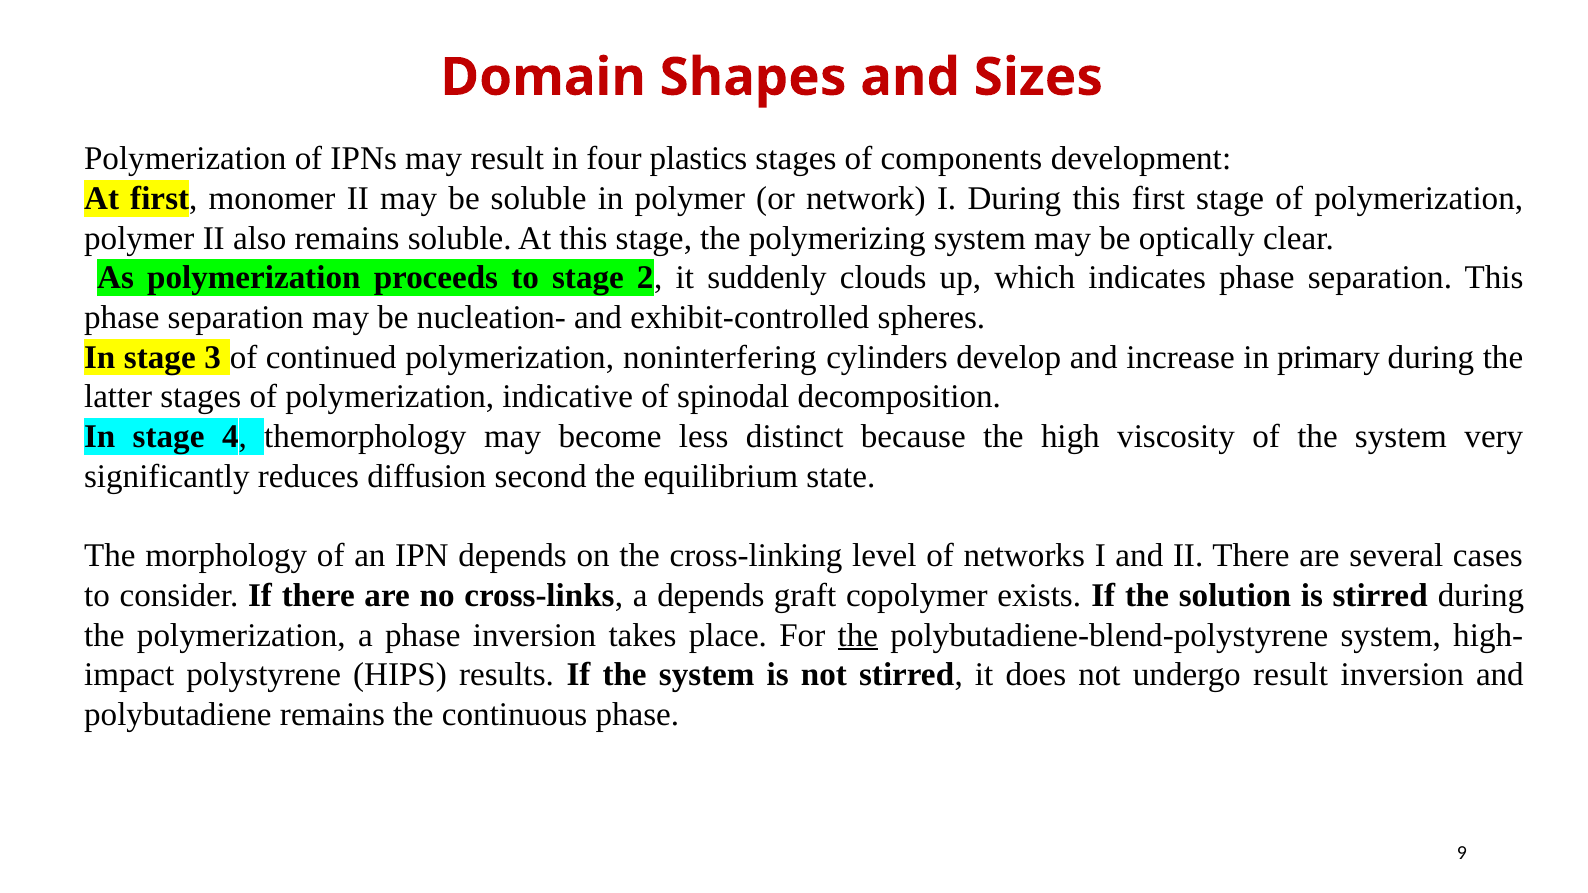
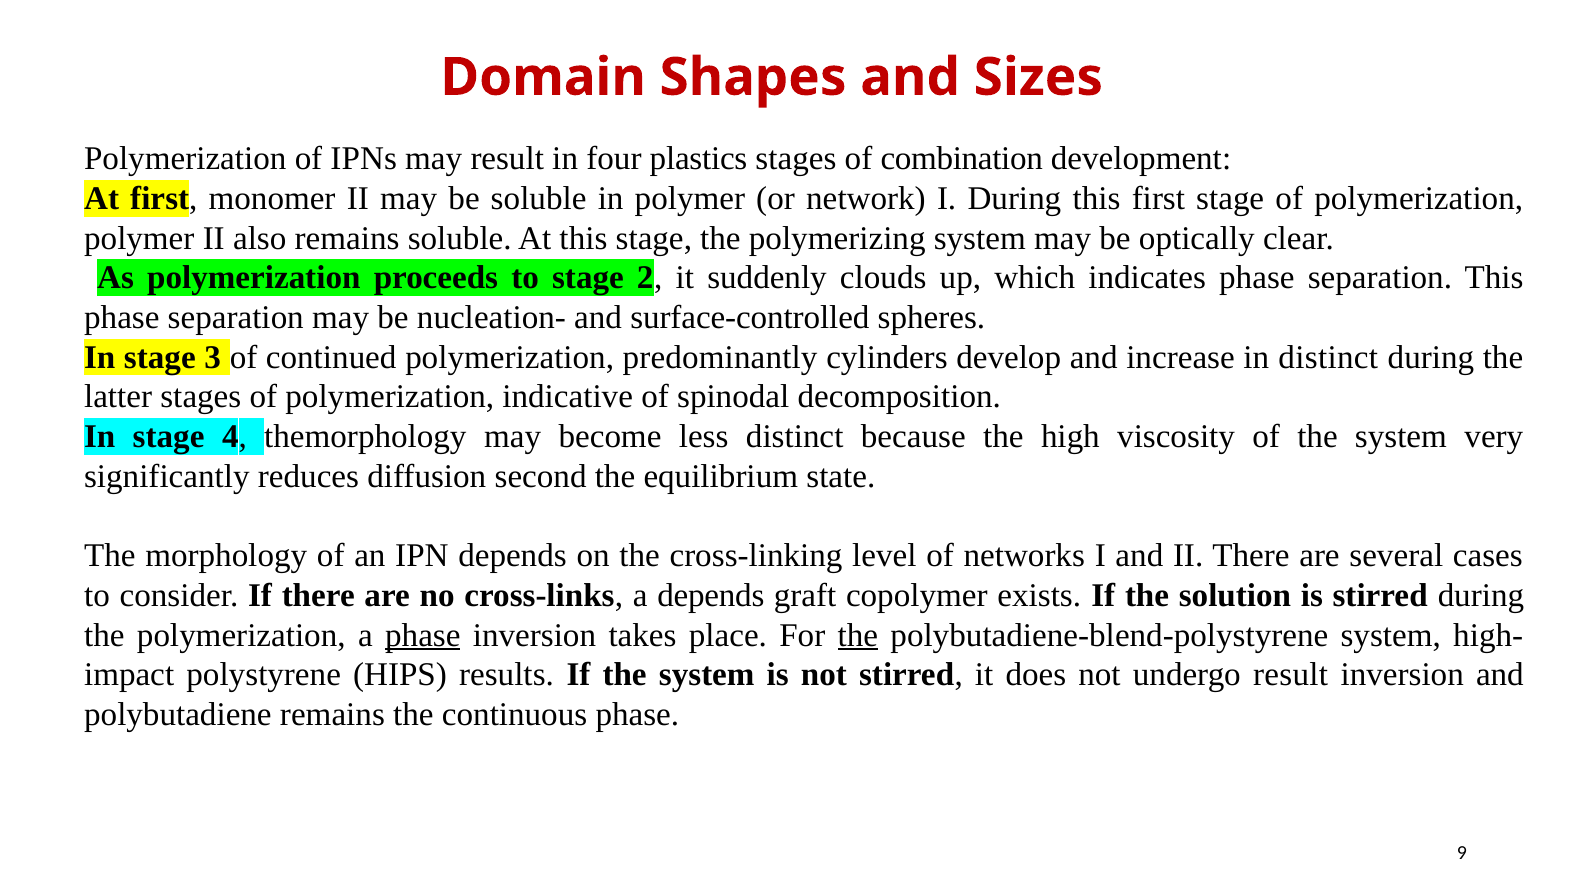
components: components -> combination
exhibit-controlled: exhibit-controlled -> surface-controlled
noninterfering: noninterfering -> predominantly
in primary: primary -> distinct
phase at (423, 635) underline: none -> present
